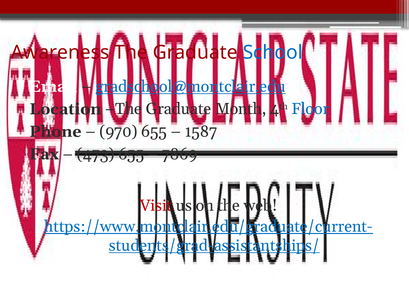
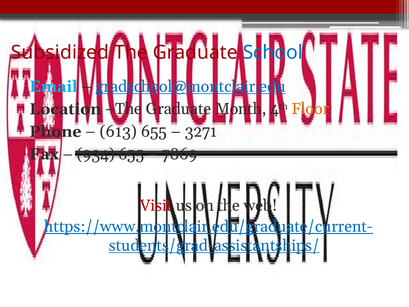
Awareness: Awareness -> Subsidized
Email colour: white -> light blue
Floor colour: blue -> orange
970: 970 -> 613
1587: 1587 -> 3271
473: 473 -> 934
